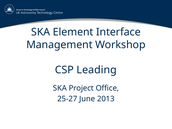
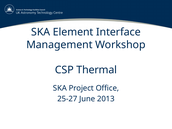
Leading: Leading -> Thermal
